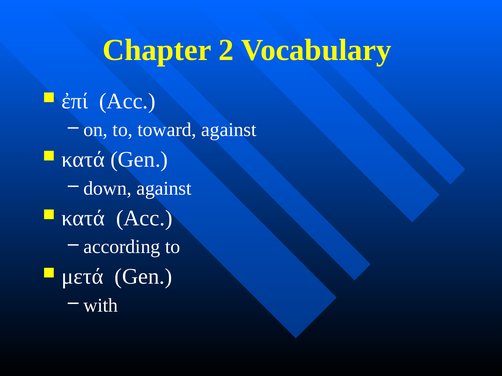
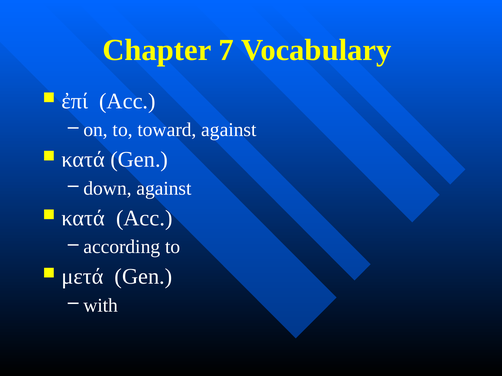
2: 2 -> 7
